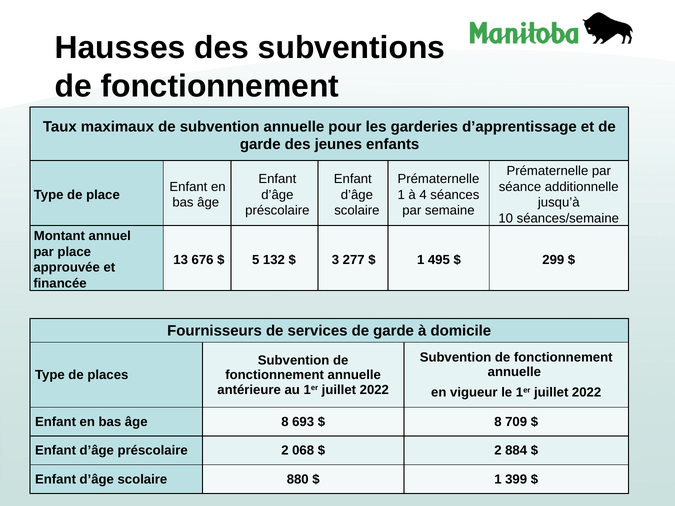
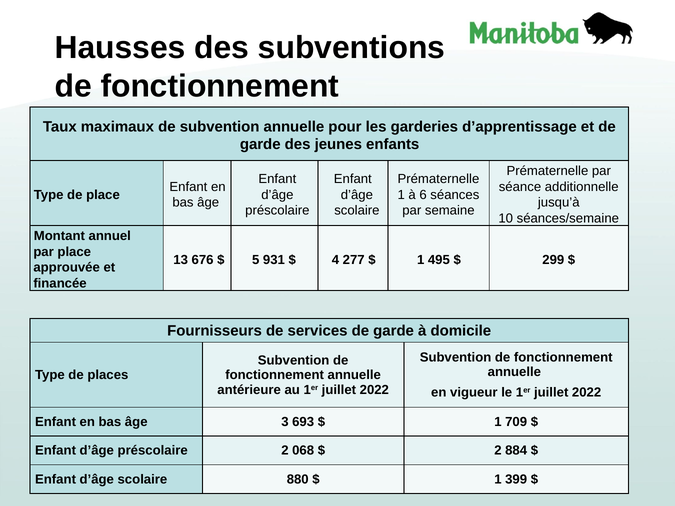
4: 4 -> 6
132: 132 -> 931
3: 3 -> 4
âge 8: 8 -> 3
8 at (498, 422): 8 -> 1
